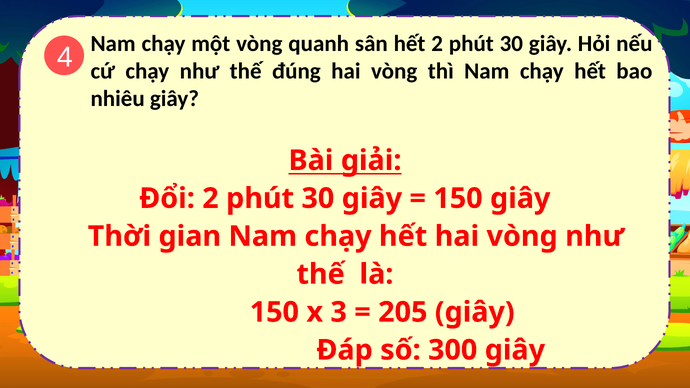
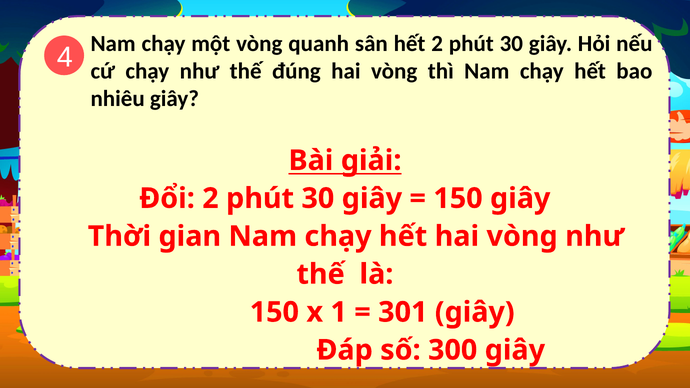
3: 3 -> 1
205: 205 -> 301
